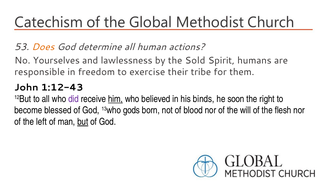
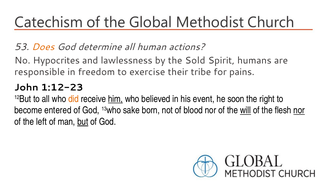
Yourselves: Yourselves -> Hypocrites
them: them -> pains
1:12-43: 1:12-43 -> 1:12-23
did colour: purple -> orange
binds: binds -> event
blessed: blessed -> entered
gods: gods -> sake
will underline: none -> present
nor at (299, 110) underline: none -> present
